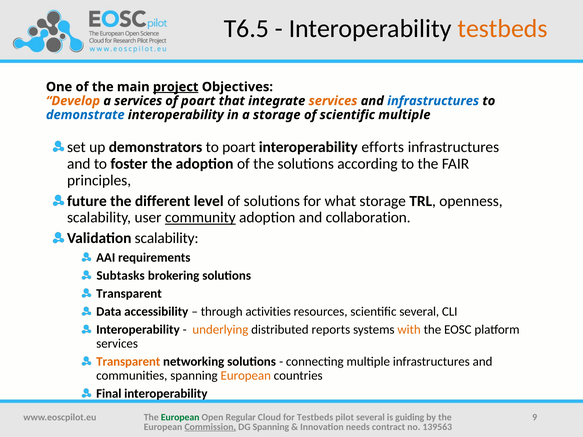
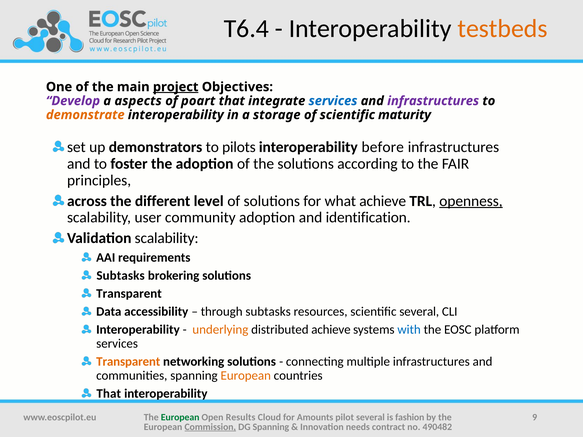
T6.5: T6.5 -> T6.4
Develop colour: orange -> purple
a services: services -> aspects
services at (333, 101) colour: orange -> blue
infrastructures at (433, 101) colour: blue -> purple
demonstrate colour: blue -> orange
scientific multiple: multiple -> maturity
to poart: poart -> pilots
efforts: efforts -> before
future: future -> across
what storage: storage -> achieve
openness underline: none -> present
community underline: present -> none
collaboration: collaboration -> identification
through activities: activities -> subtasks
distributed reports: reports -> achieve
with colour: orange -> blue
Final at (109, 394): Final -> That
Regular: Regular -> Results
for Testbeds: Testbeds -> Amounts
guiding: guiding -> fashion
139563: 139563 -> 490482
